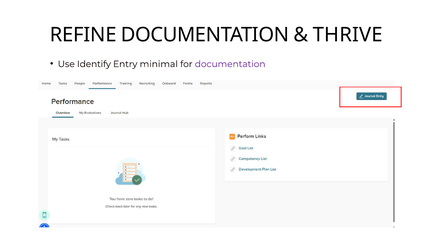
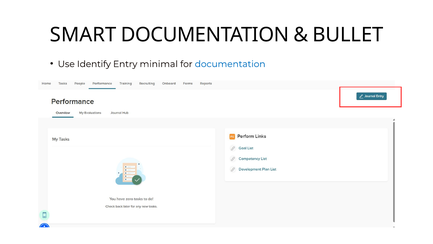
REFINE: REFINE -> SMART
THRIVE: THRIVE -> BULLET
documentation at (230, 64) colour: purple -> blue
